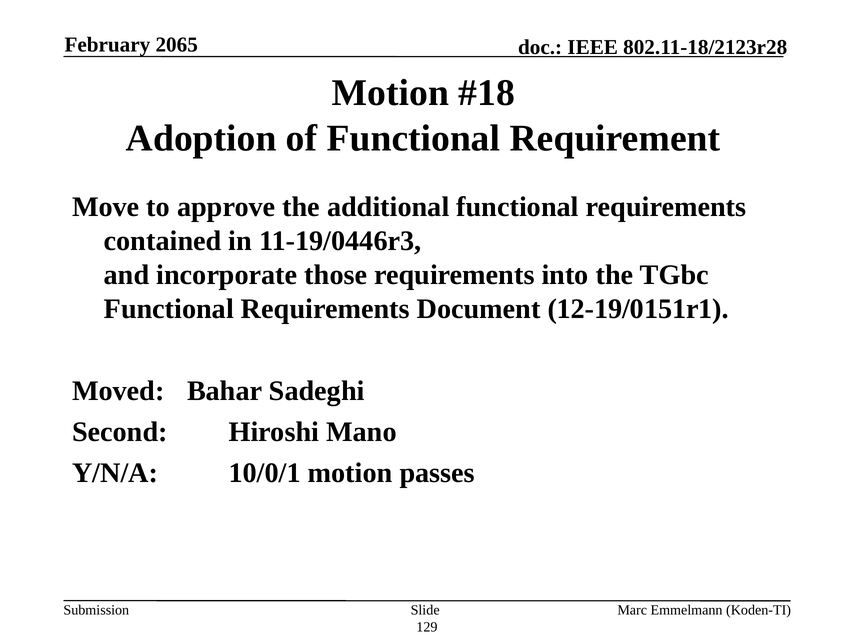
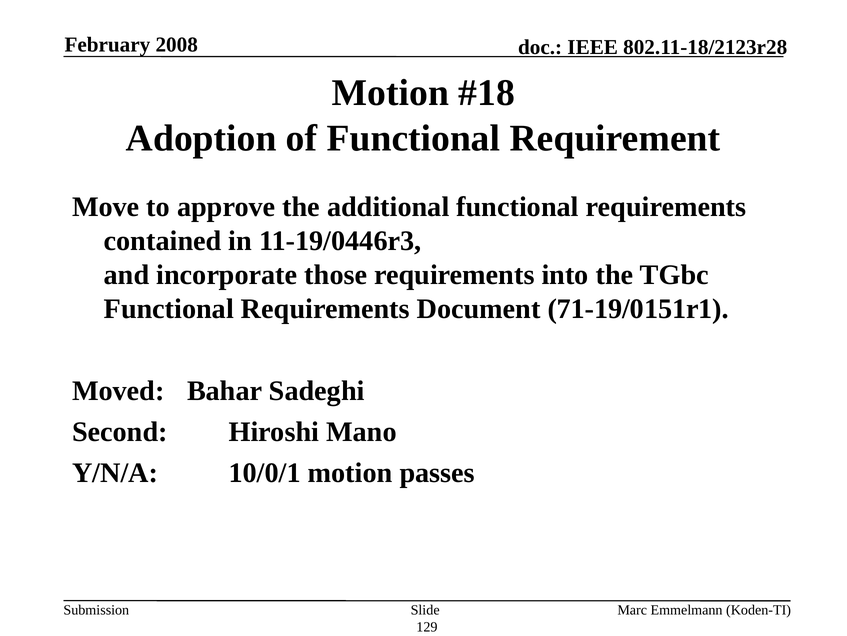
2065: 2065 -> 2008
12-19/0151r1: 12-19/0151r1 -> 71-19/0151r1
